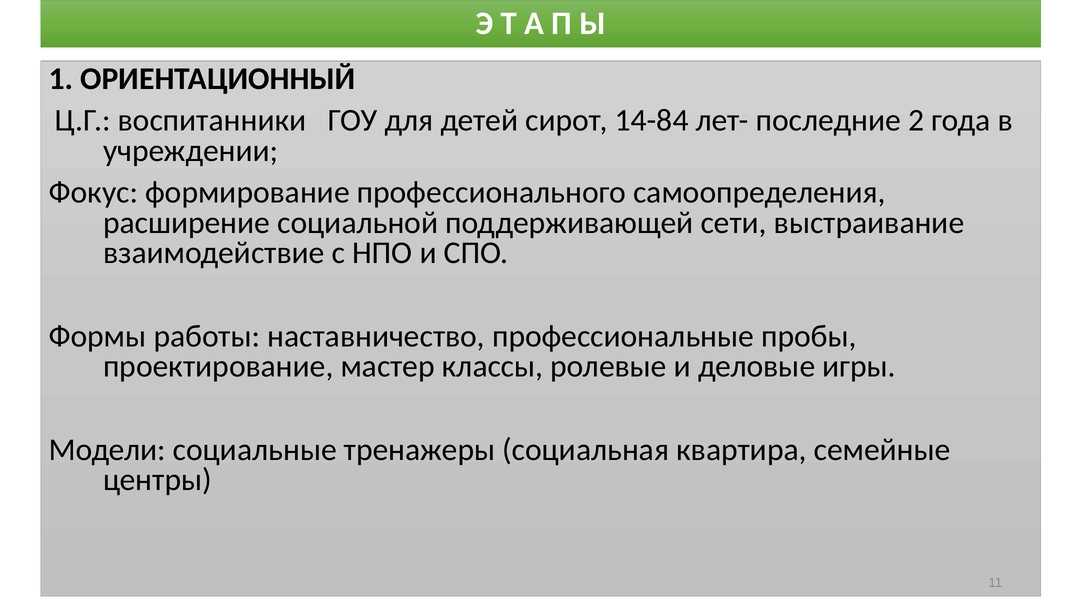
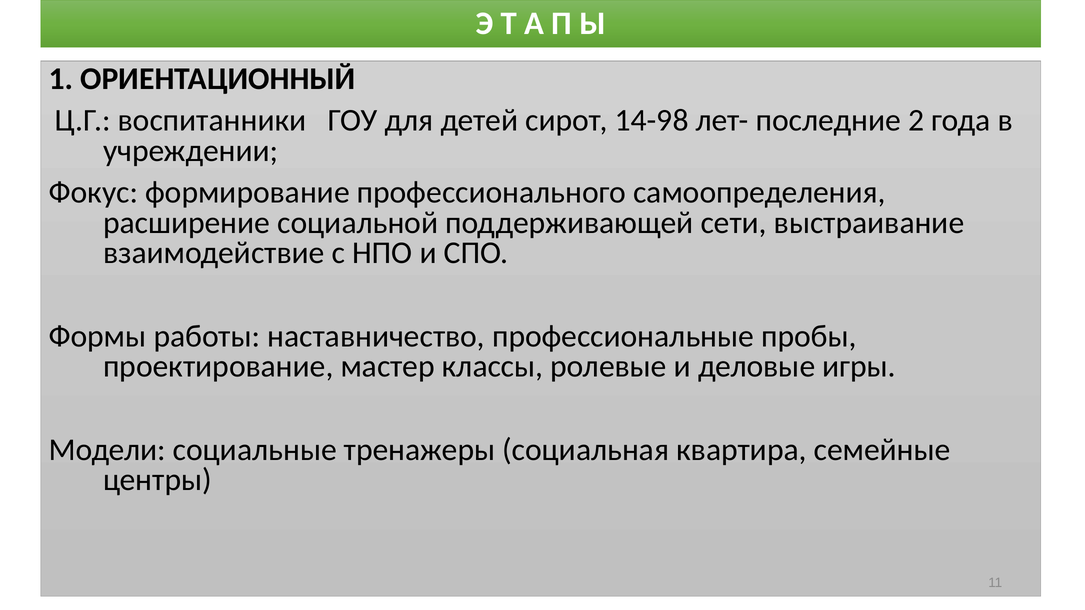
14-84: 14-84 -> 14-98
